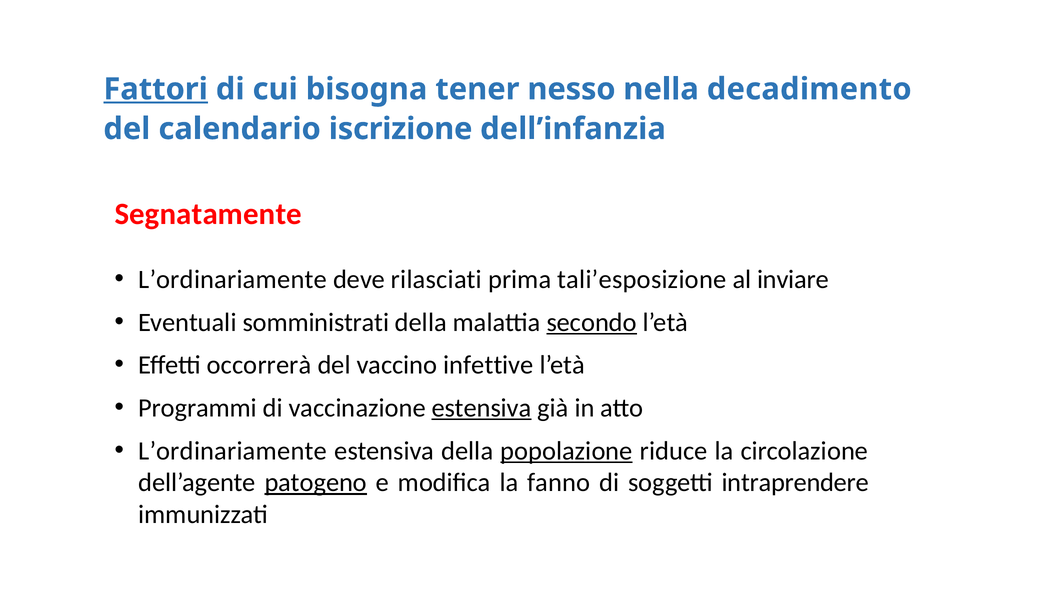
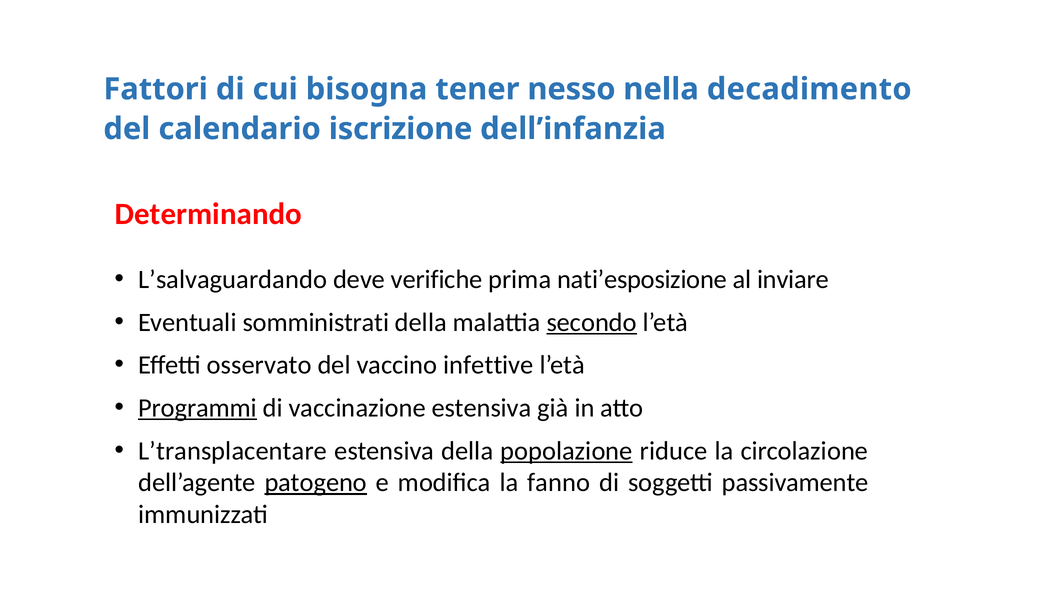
Fattori underline: present -> none
Segnatamente: Segnatamente -> Determinando
L’ordinariamente at (233, 280): L’ordinariamente -> L’salvaguardando
rilasciati: rilasciati -> verifiche
tali’esposizione: tali’esposizione -> nati’esposizione
occorrerà: occorrerà -> osservato
Programmi underline: none -> present
estensiva at (482, 408) underline: present -> none
L’ordinariamente at (233, 451): L’ordinariamente -> L’transplacentare
intraprendere: intraprendere -> passivamente
